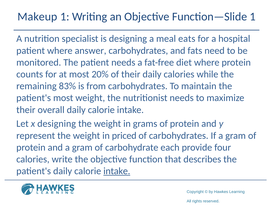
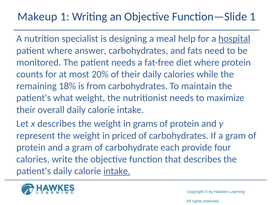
eats: eats -> help
hospital underline: none -> present
83%: 83% -> 18%
patient's most: most -> what
x designing: designing -> describes
